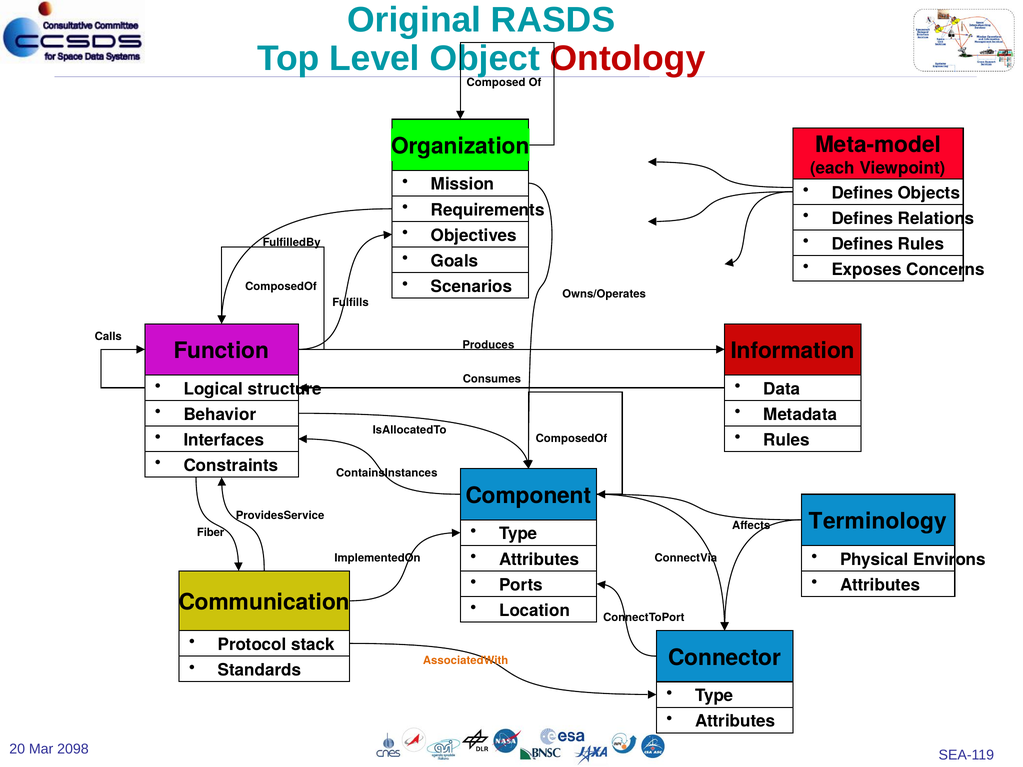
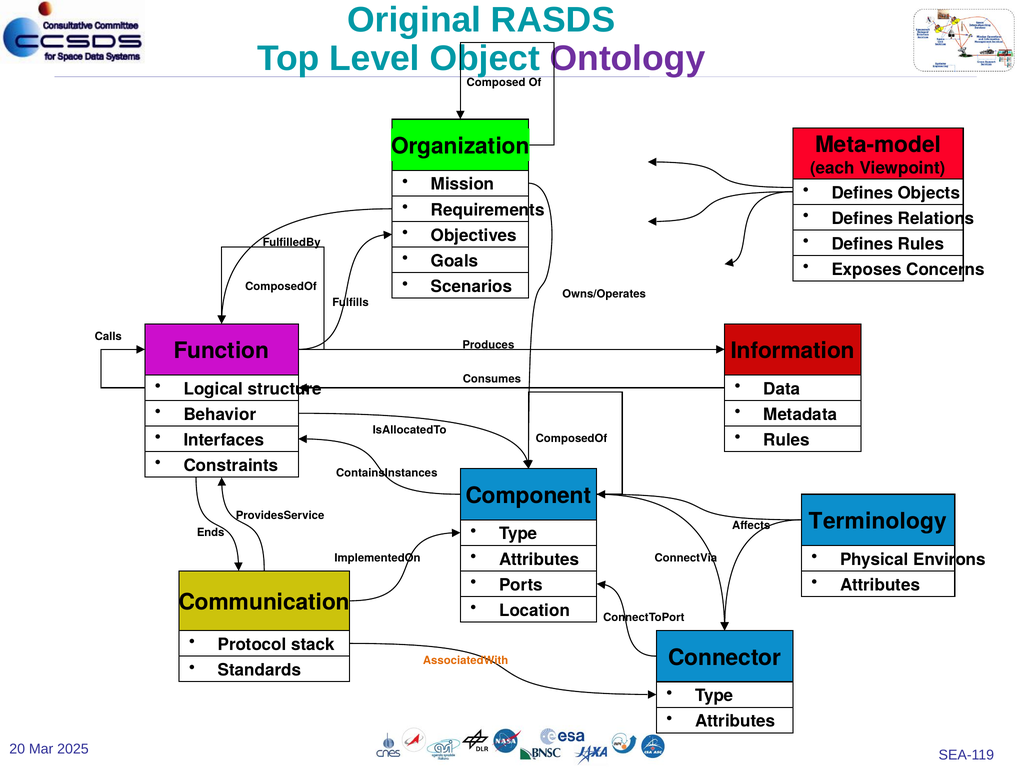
Ontology colour: red -> purple
Fiber: Fiber -> Ends
2098: 2098 -> 2025
